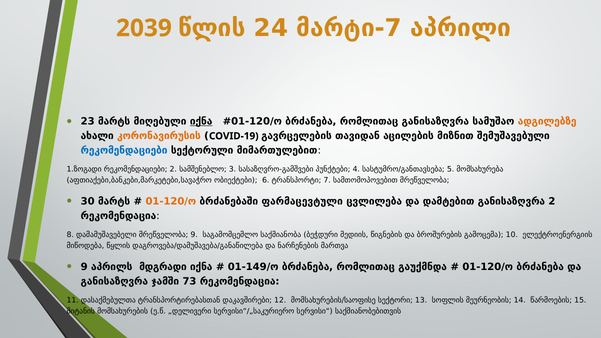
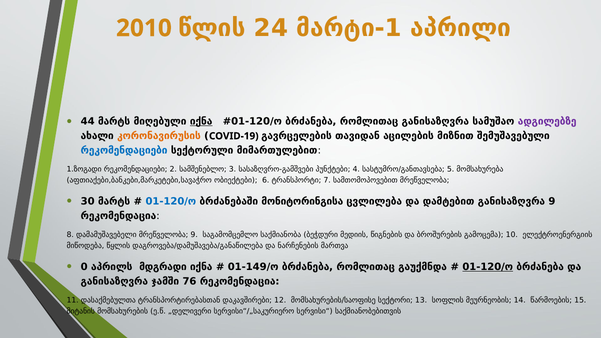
2039: 2039 -> 2010
მარტი-7: მარტი-7 -> მარტი-1
23: 23 -> 44
ადგილებზე colour: orange -> purple
01-120/ო at (171, 202) colour: orange -> blue
ფარმაცევტული: ფარმაცევტული -> მონიტორინგისა
განისაზღვრა 2: 2 -> 9
9 at (84, 267): 9 -> 0
01-120/ო at (488, 267) underline: none -> present
73: 73 -> 76
